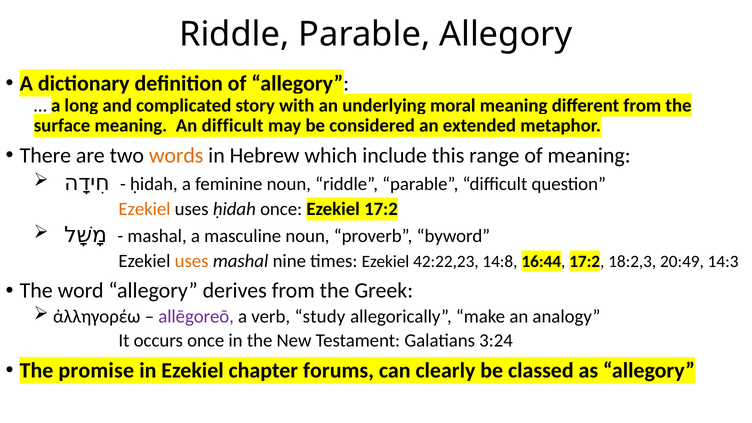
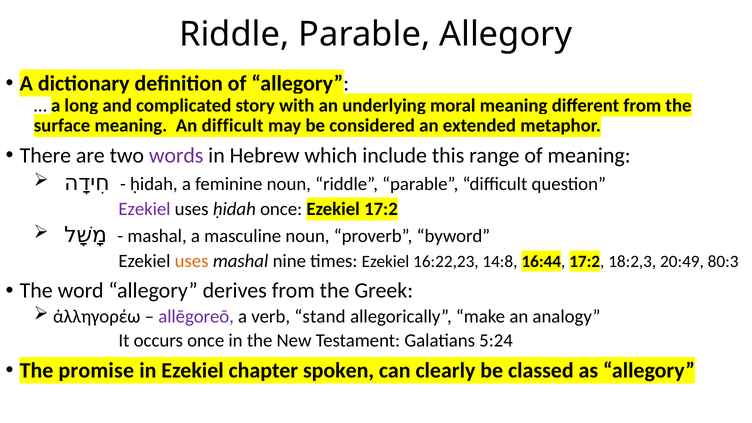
words colour: orange -> purple
Ezekiel at (144, 209) colour: orange -> purple
42:22,23: 42:22,23 -> 16:22,23
14:3: 14:3 -> 80:3
study: study -> stand
3:24: 3:24 -> 5:24
forums: forums -> spoken
